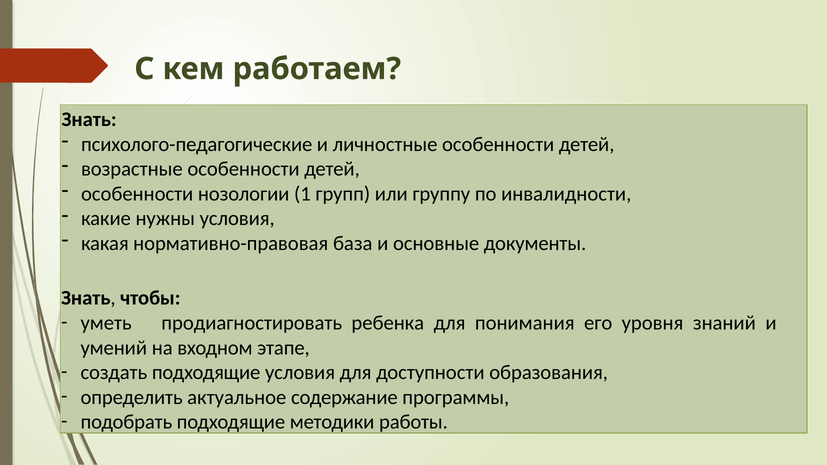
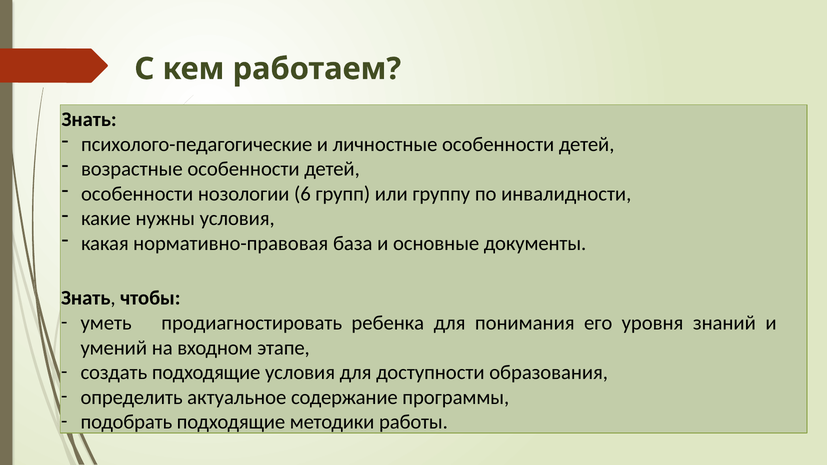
1: 1 -> 6
